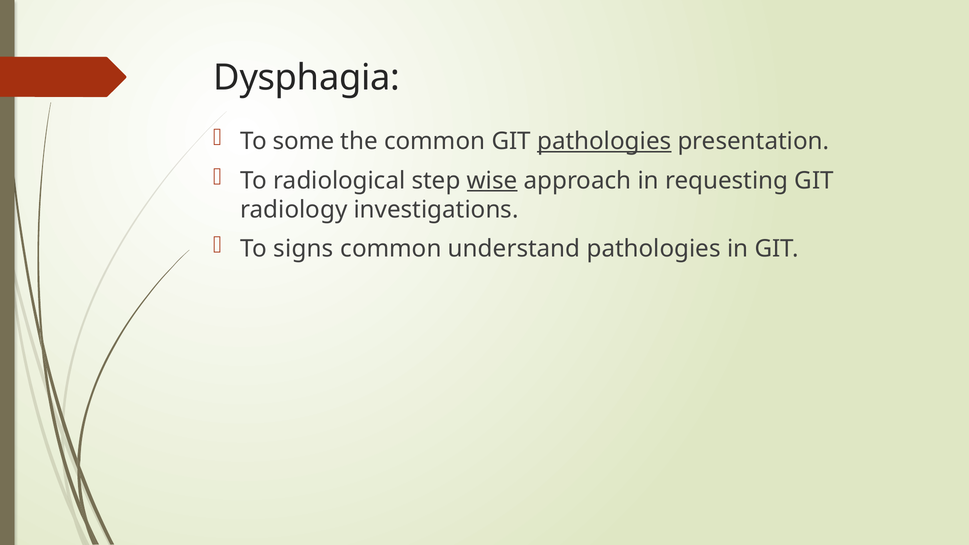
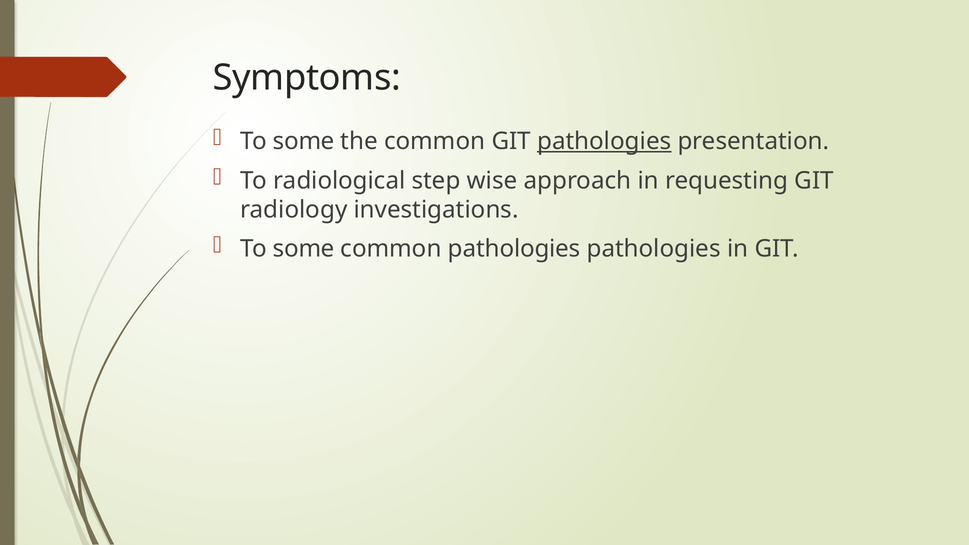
Dysphagia: Dysphagia -> Symptoms
wise underline: present -> none
signs at (303, 249): signs -> some
common understand: understand -> pathologies
